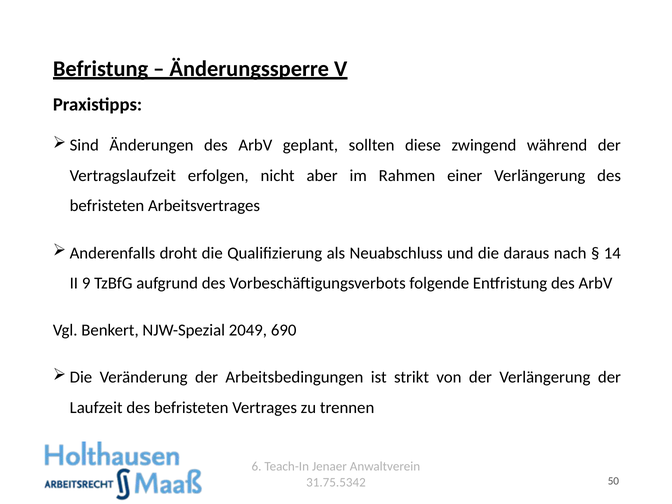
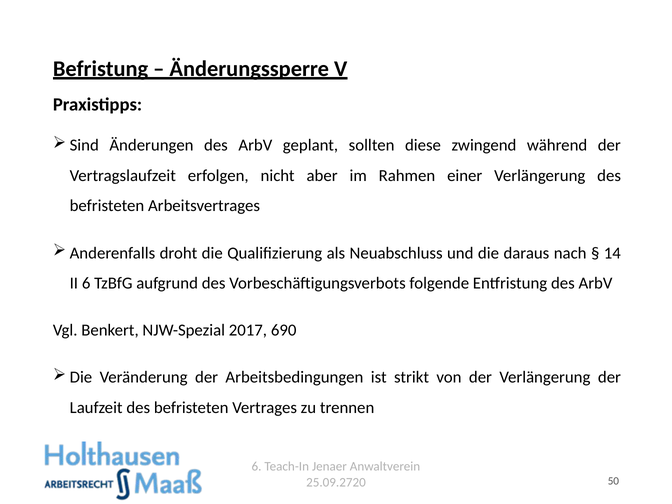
II 9: 9 -> 6
2049: 2049 -> 2017
31.75.5342: 31.75.5342 -> 25.09.2720
